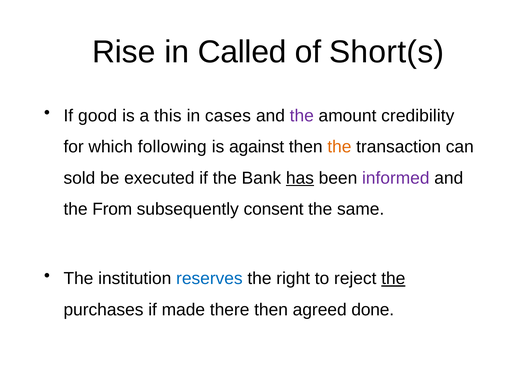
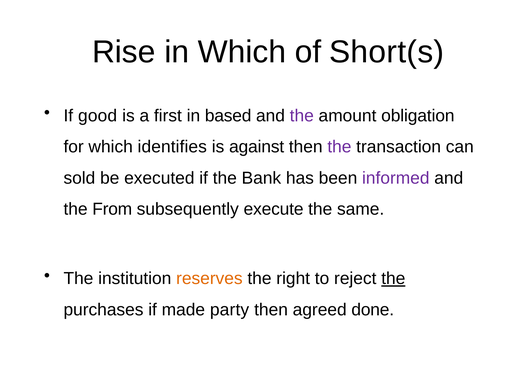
in Called: Called -> Which
this: this -> first
cases: cases -> based
credibility: credibility -> obligation
following: following -> identifies
the at (339, 147) colour: orange -> purple
has underline: present -> none
consent: consent -> execute
reserves colour: blue -> orange
there: there -> party
